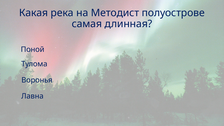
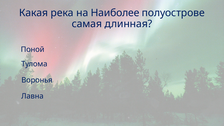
Методист: Методист -> Наиболее
